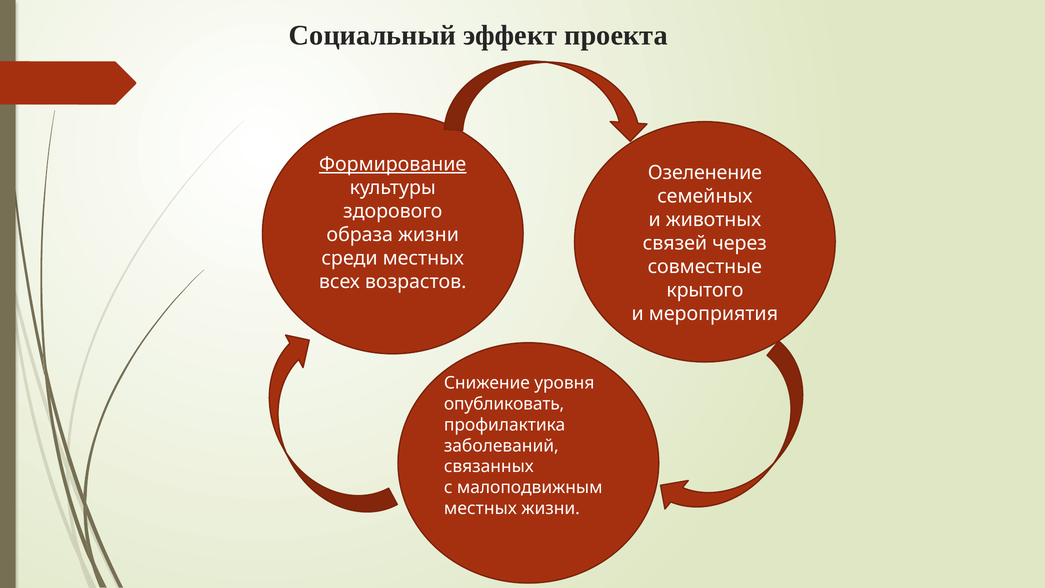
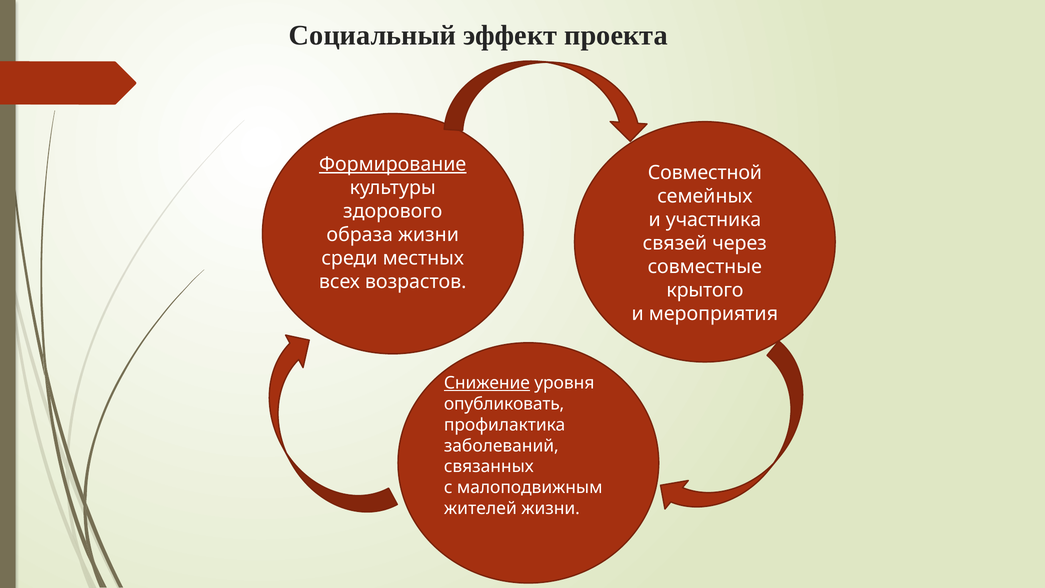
Озеленение: Озеленение -> Совместной
животных: животных -> участника
Снижение underline: none -> present
местных at (480, 508): местных -> жителей
